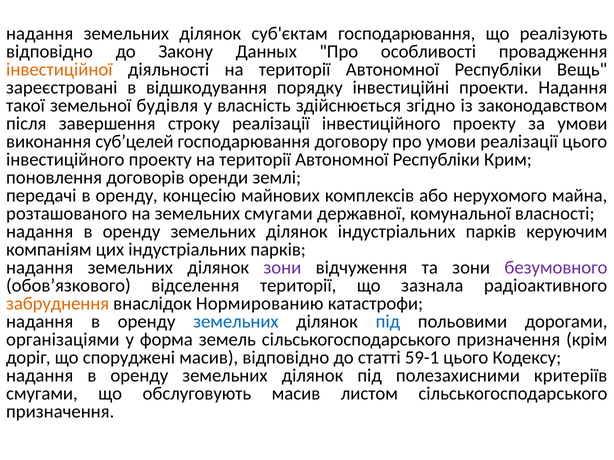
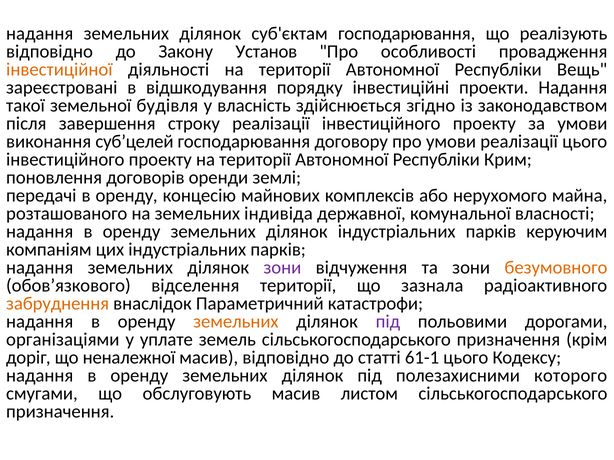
Данных: Данных -> Установ
земельних смугами: смугами -> індивіда
безумовного colour: purple -> orange
Нормированию: Нормированию -> Параметричний
земельних at (236, 322) colour: blue -> orange
під at (388, 322) colour: blue -> purple
форма: форма -> уплате
споруджені: споруджені -> неналежної
59-1: 59-1 -> 61-1
критеріїв: критеріїв -> которого
